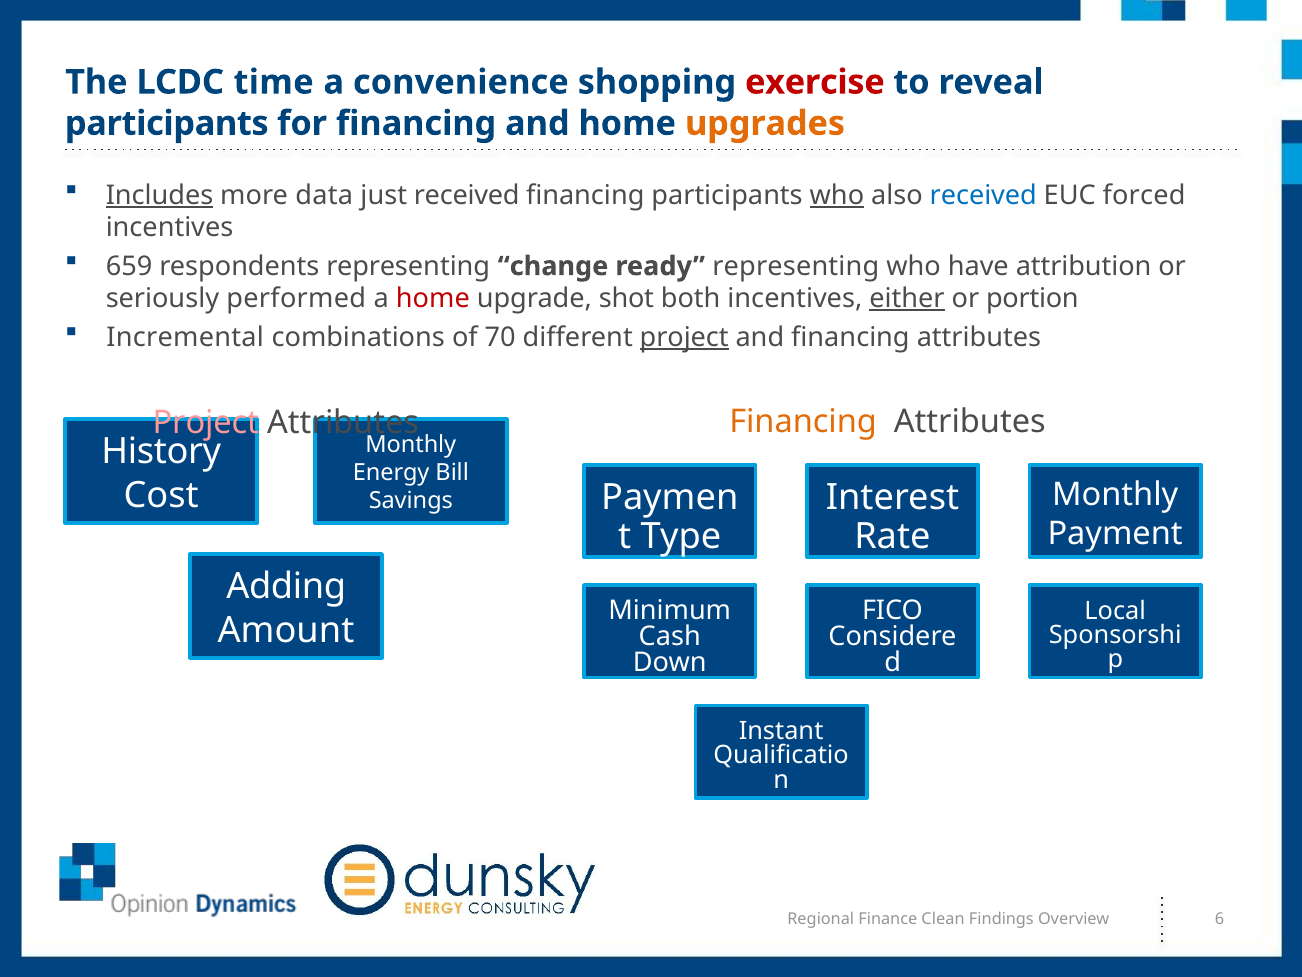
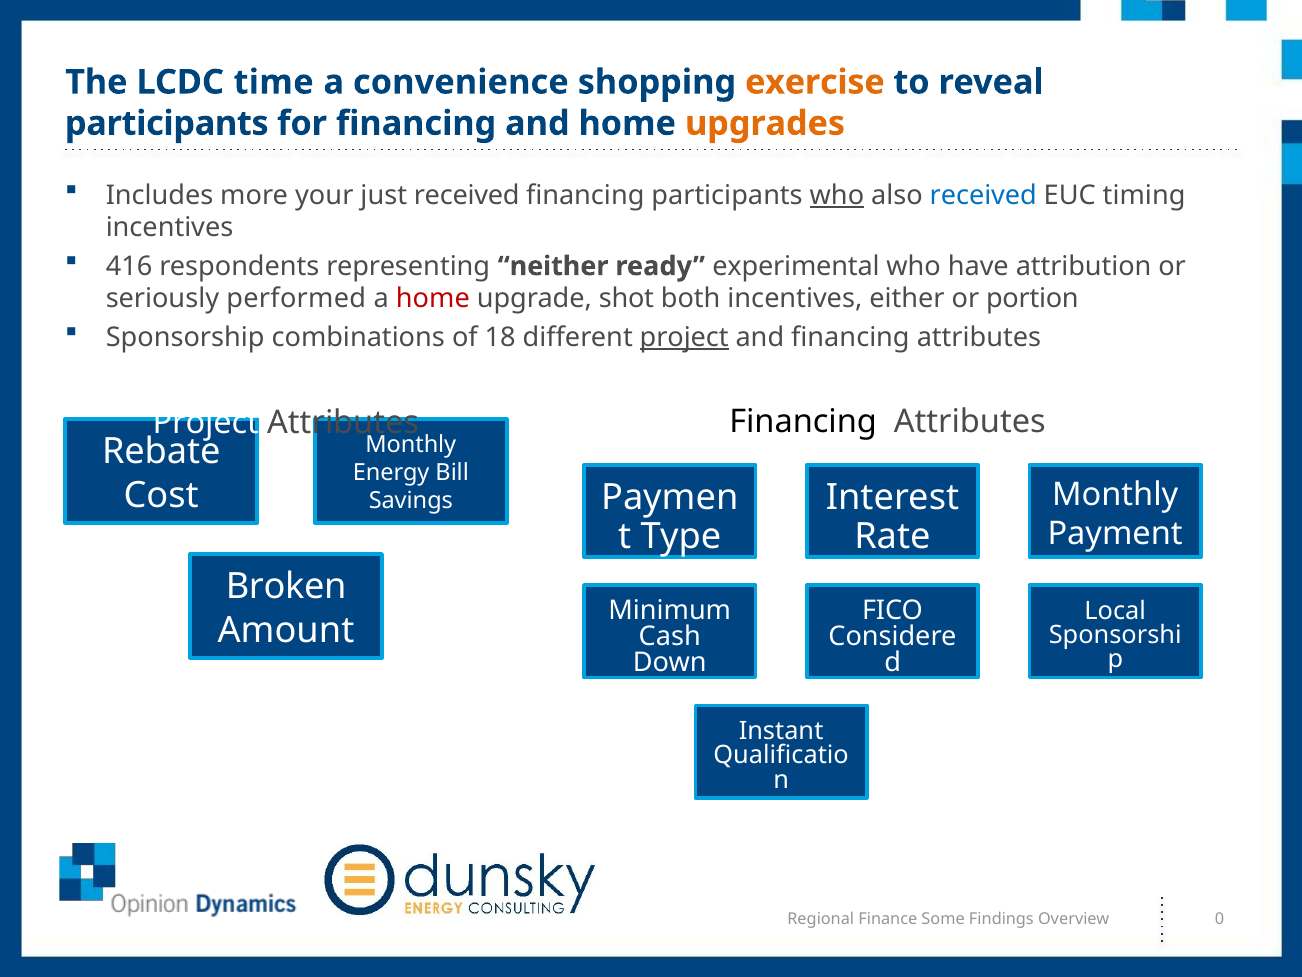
exercise colour: red -> orange
Includes underline: present -> none
data: data -> your
forced: forced -> timing
659: 659 -> 416
change: change -> neither
ready representing: representing -> experimental
either underline: present -> none
Incremental: Incremental -> Sponsorship
70: 70 -> 18
Financing at (803, 421) colour: orange -> black
Project at (206, 422) colour: pink -> white
History: History -> Rebate
Adding: Adding -> Broken
Clean: Clean -> Some
6: 6 -> 0
